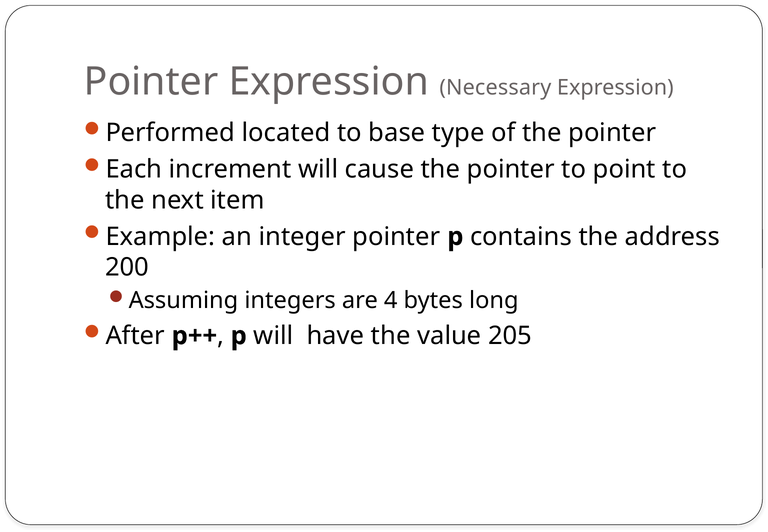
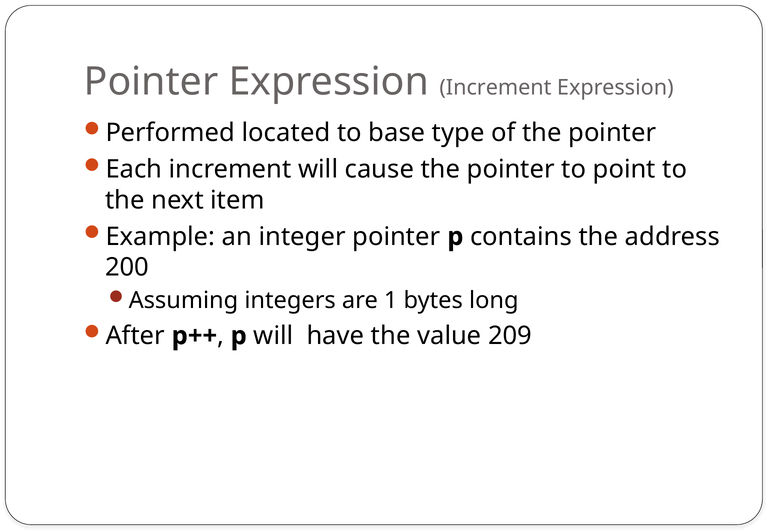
Expression Necessary: Necessary -> Increment
4: 4 -> 1
205: 205 -> 209
